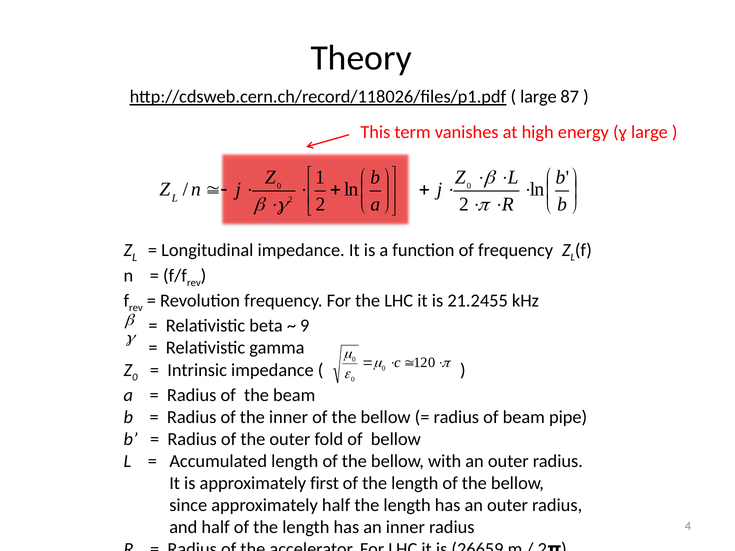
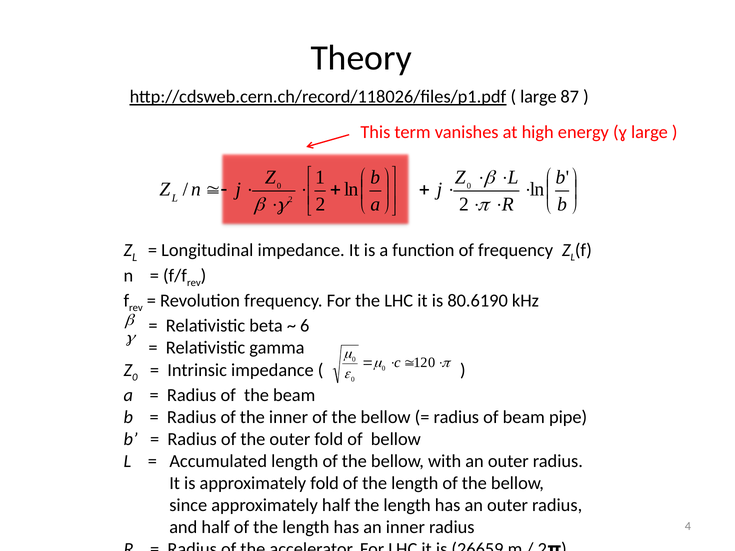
21.2455: 21.2455 -> 80.6190
9: 9 -> 6
approximately first: first -> fold
